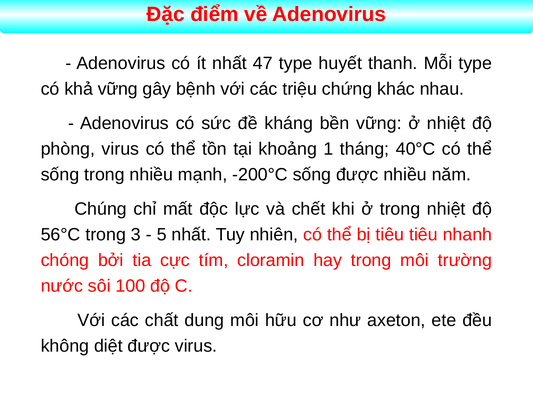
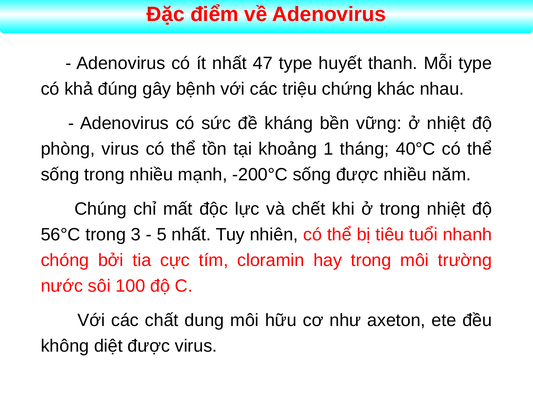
khả vững: vững -> đúng
tiêu tiêu: tiêu -> tuổi
